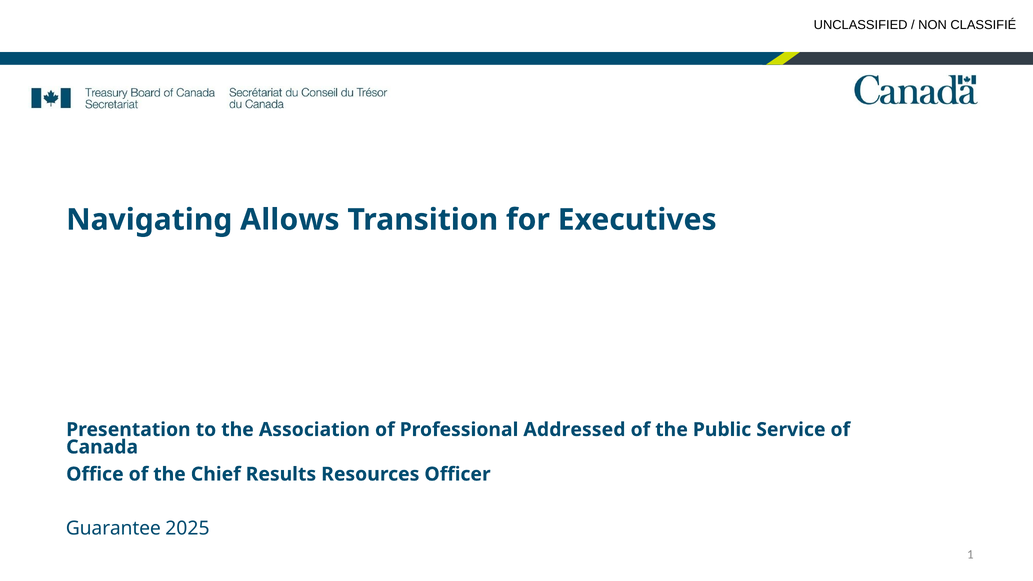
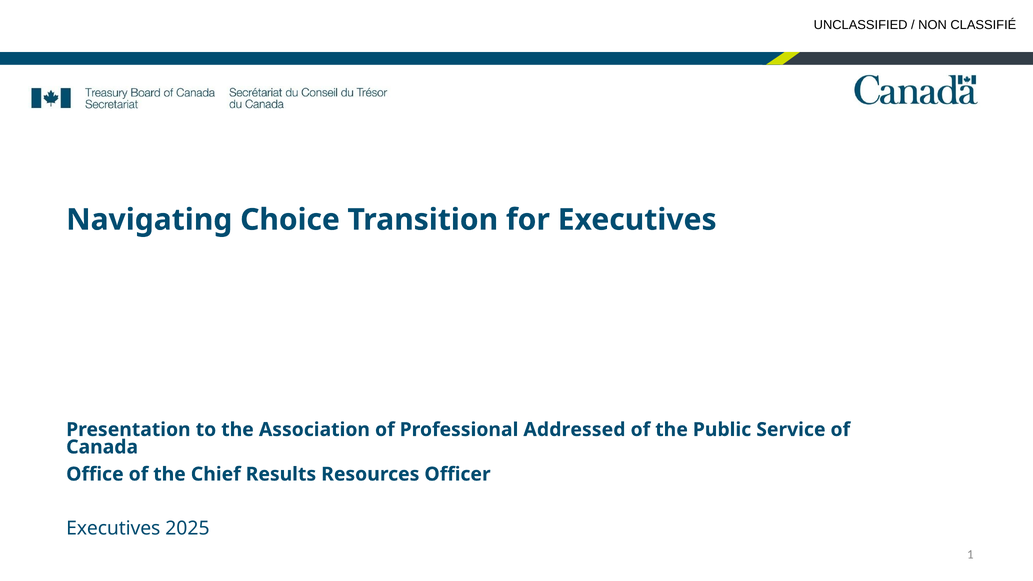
Allows: Allows -> Choice
Guarantee at (113, 529): Guarantee -> Executives
